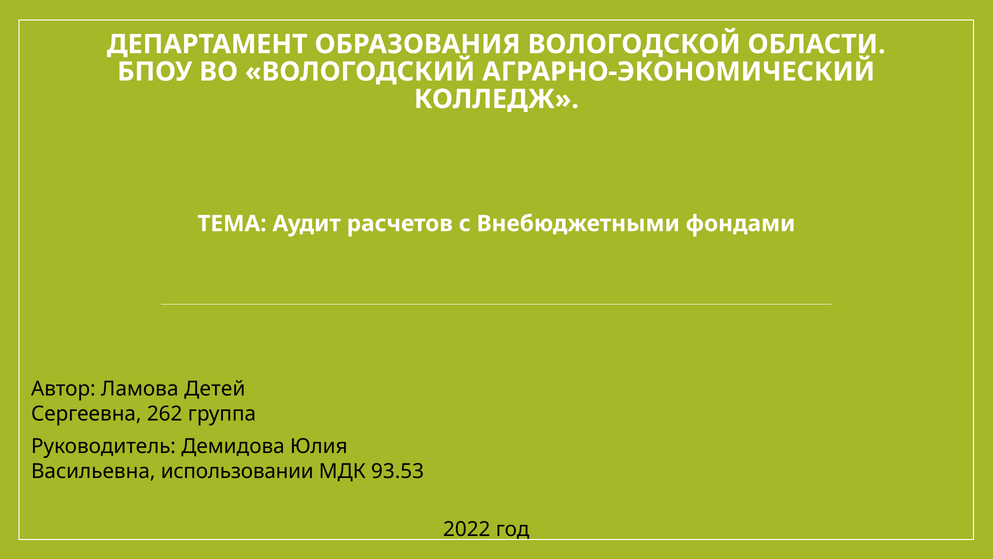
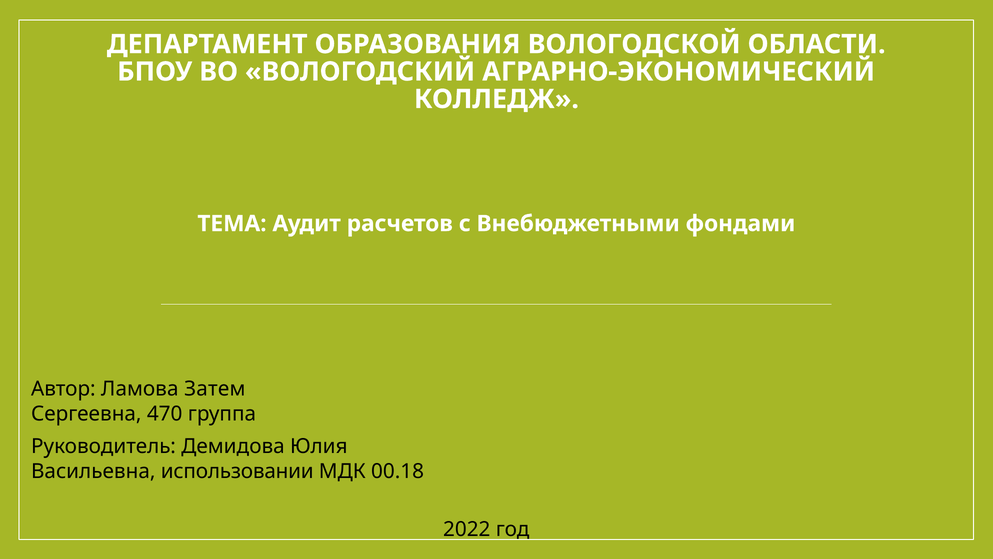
Детей: Детей -> Затем
262: 262 -> 470
93.53: 93.53 -> 00.18
